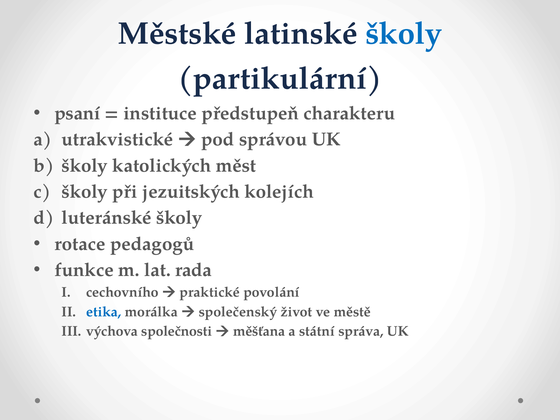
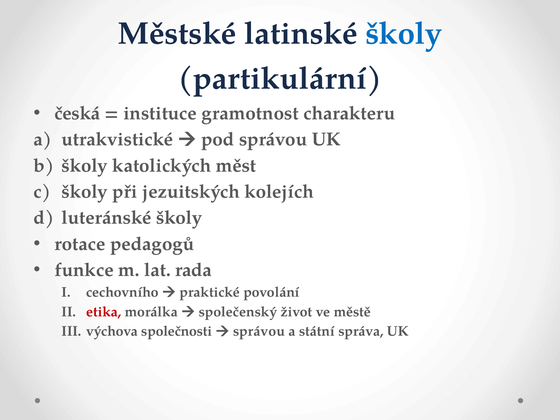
psaní: psaní -> česká
předstupeň: předstupeň -> gramotnost
etika colour: blue -> red
měšťana at (259, 331): měšťana -> správou
